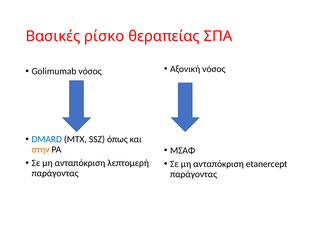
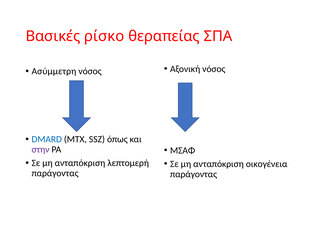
Golimumab: Golimumab -> Ασύμμετρη
στην colour: orange -> purple
etanercept: etanercept -> οικογένεια
